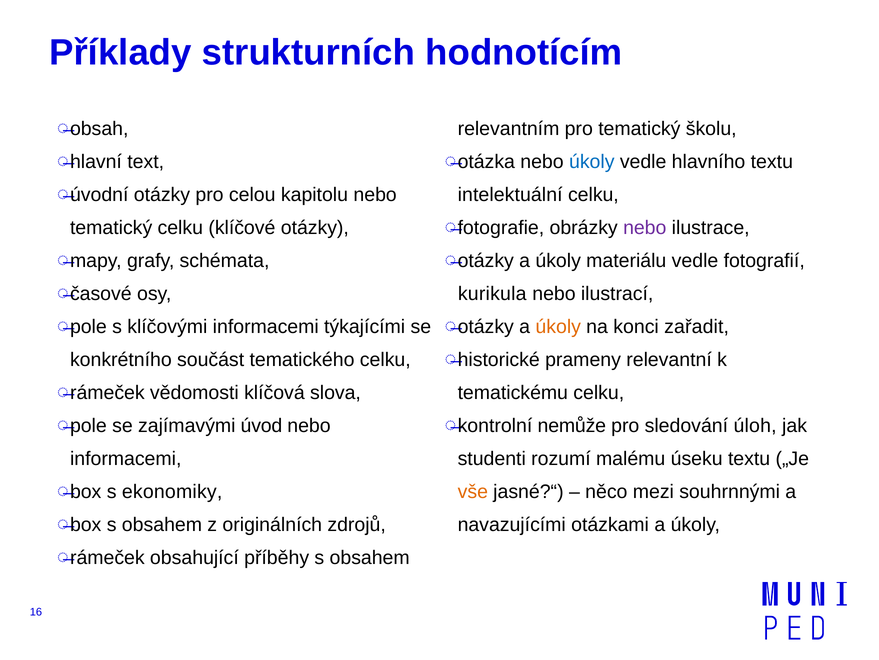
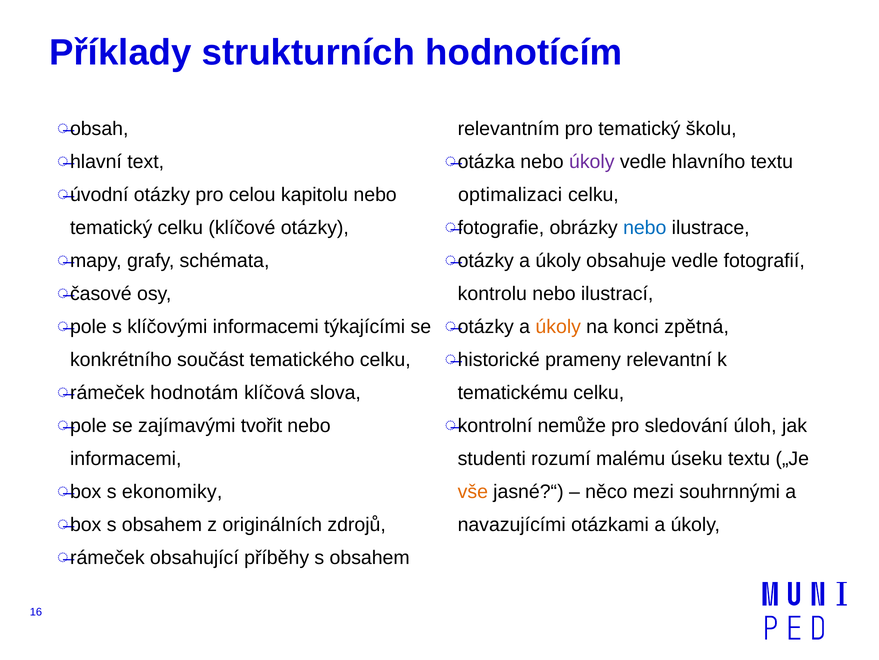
úkoly at (592, 162) colour: blue -> purple
intelektuální: intelektuální -> optimalizaci
nebo at (645, 228) colour: purple -> blue
materiálu: materiálu -> obsahuje
kurikula: kurikula -> kontrolu
zařadit: zařadit -> zpětná
vědomosti: vědomosti -> hodnotám
úvod: úvod -> tvořit
